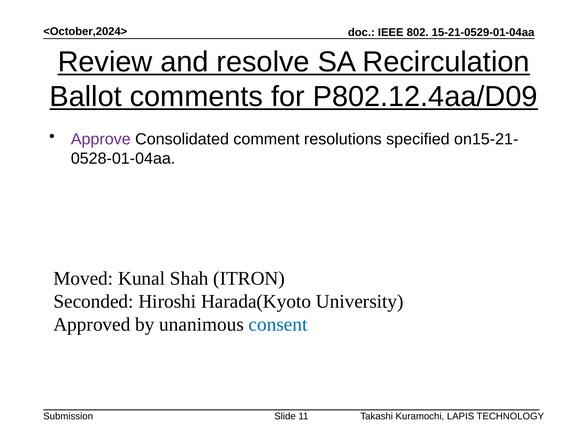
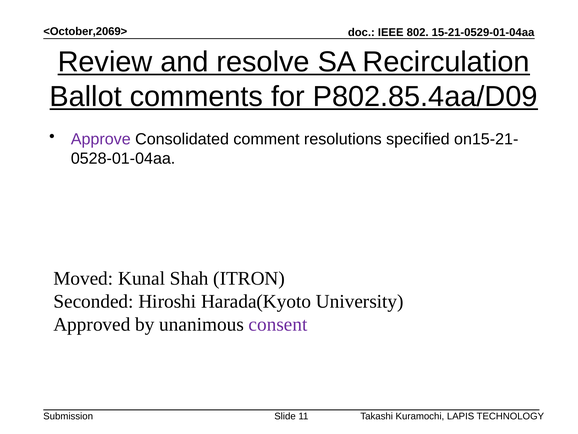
<October,2024>: <October,2024> -> <October,2069>
P802.12.4aa/D09: P802.12.4aa/D09 -> P802.85.4aa/D09
consent colour: blue -> purple
